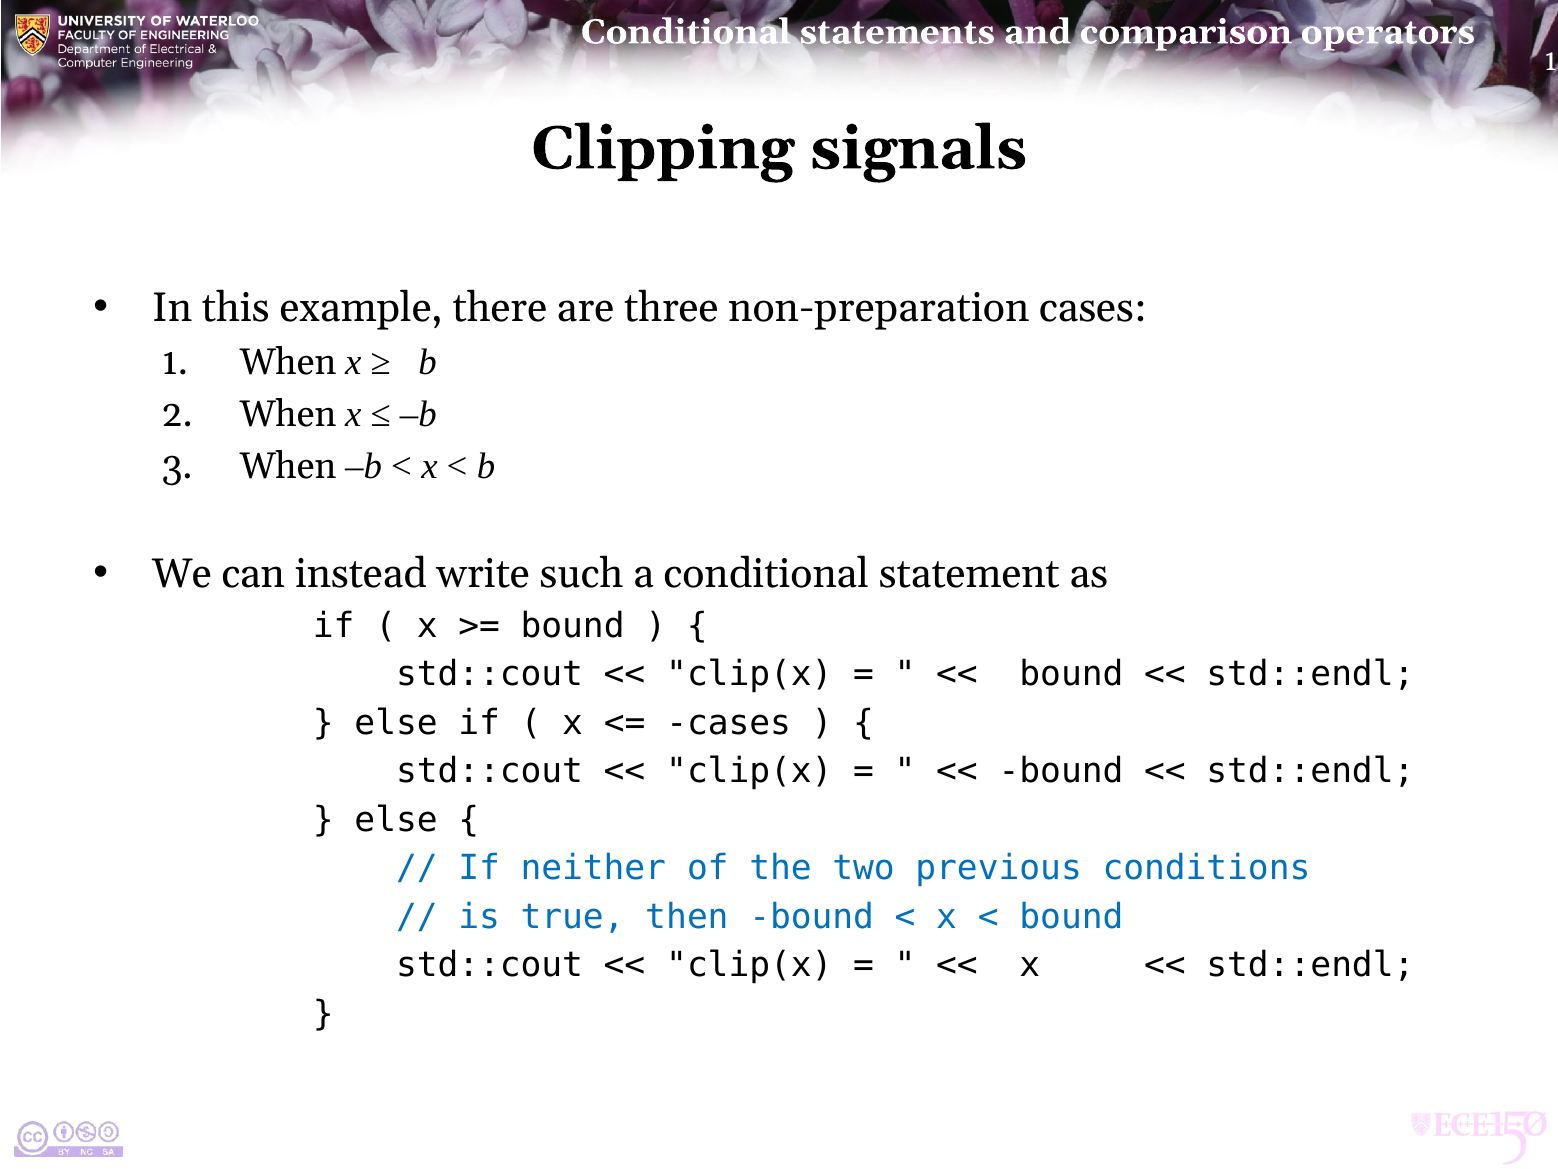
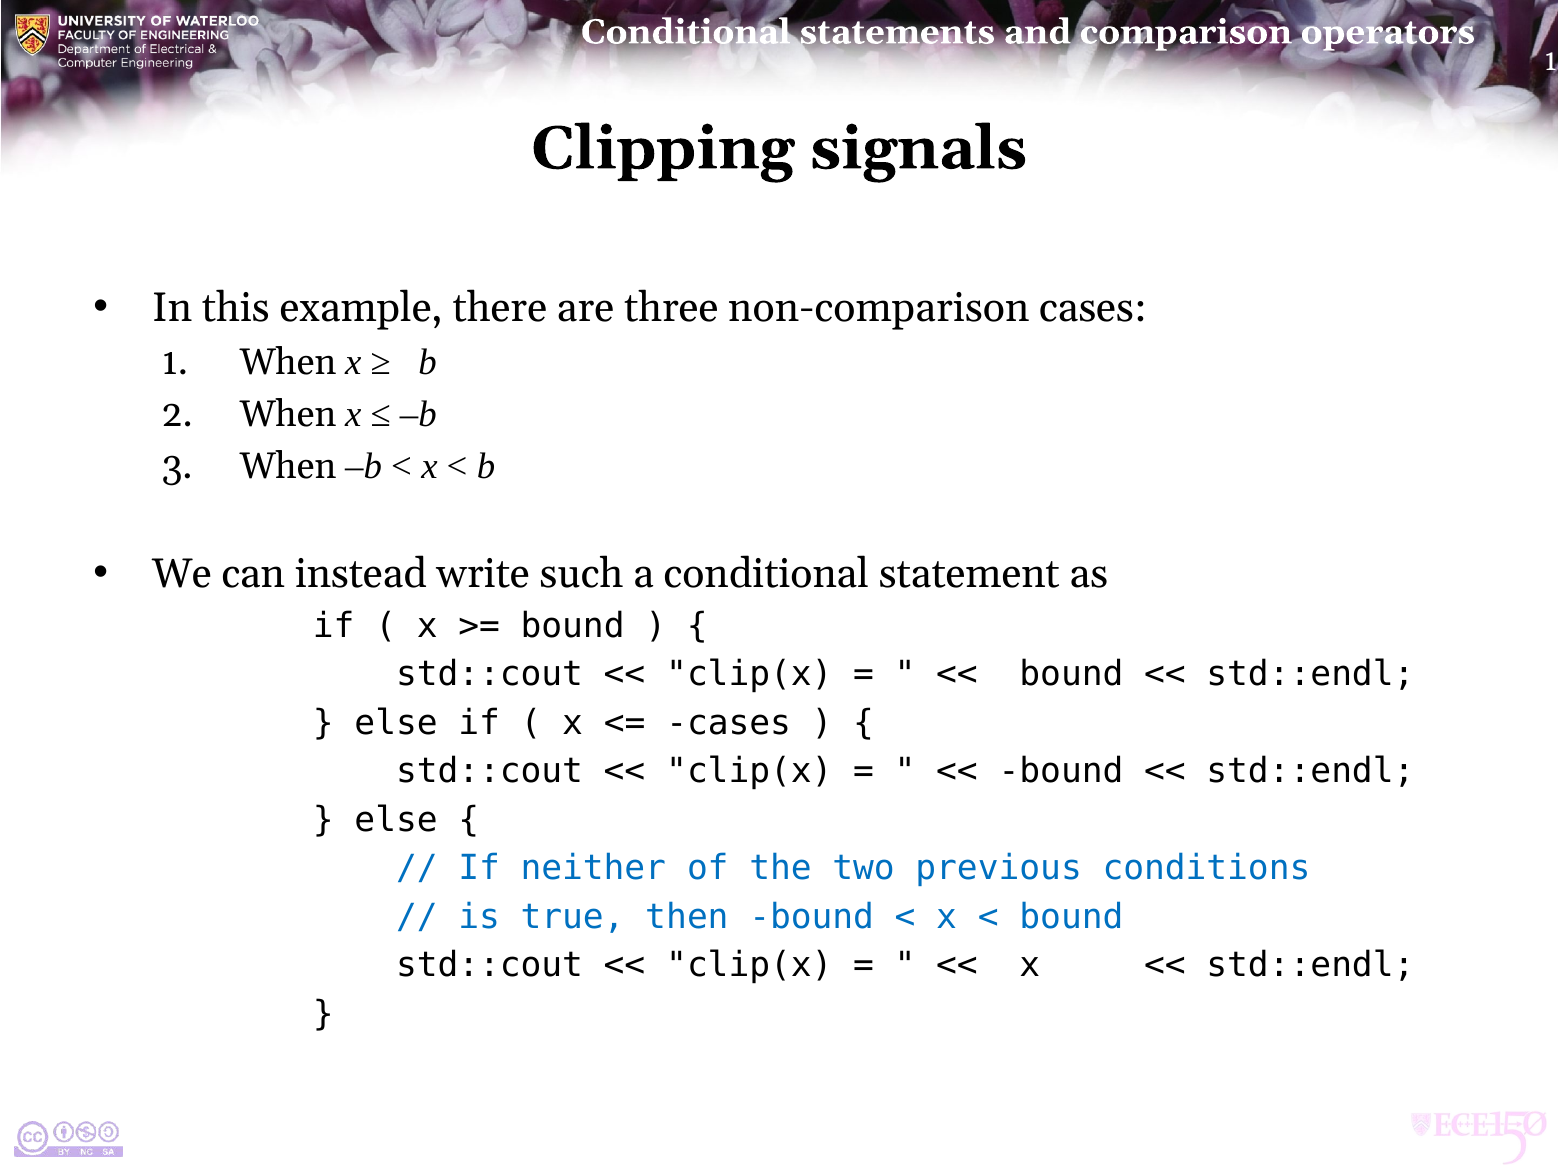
non-preparation: non-preparation -> non-comparison
